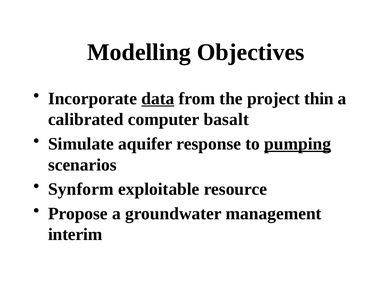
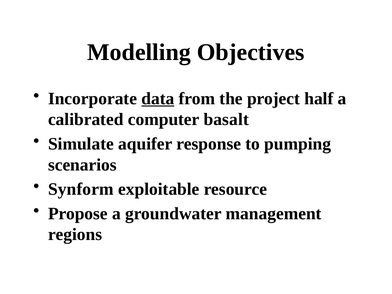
thin: thin -> half
pumping underline: present -> none
interim: interim -> regions
